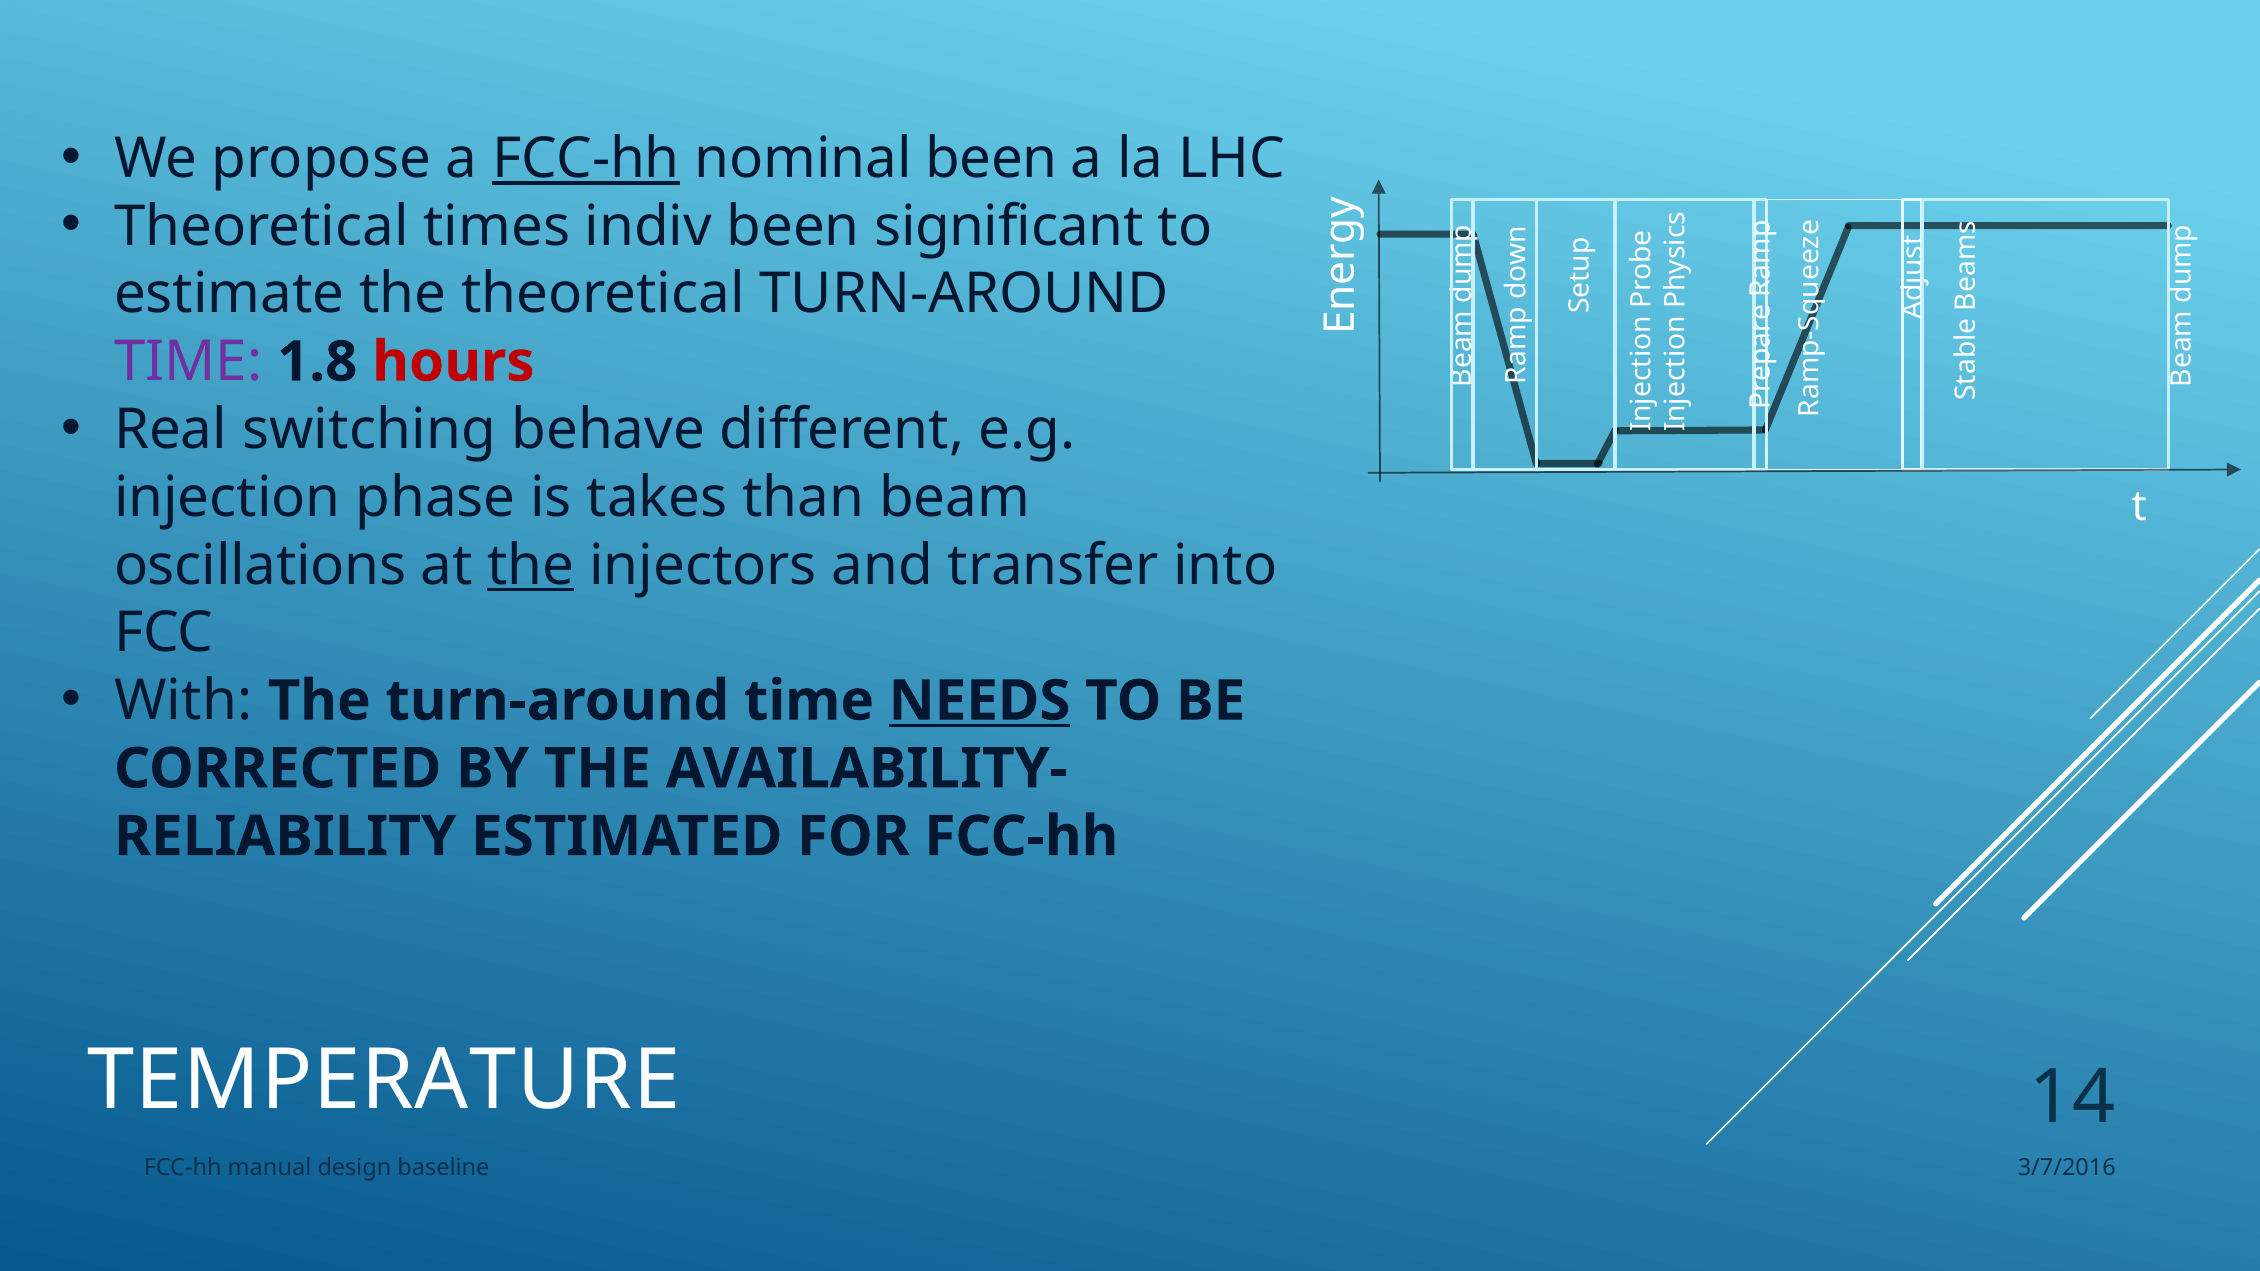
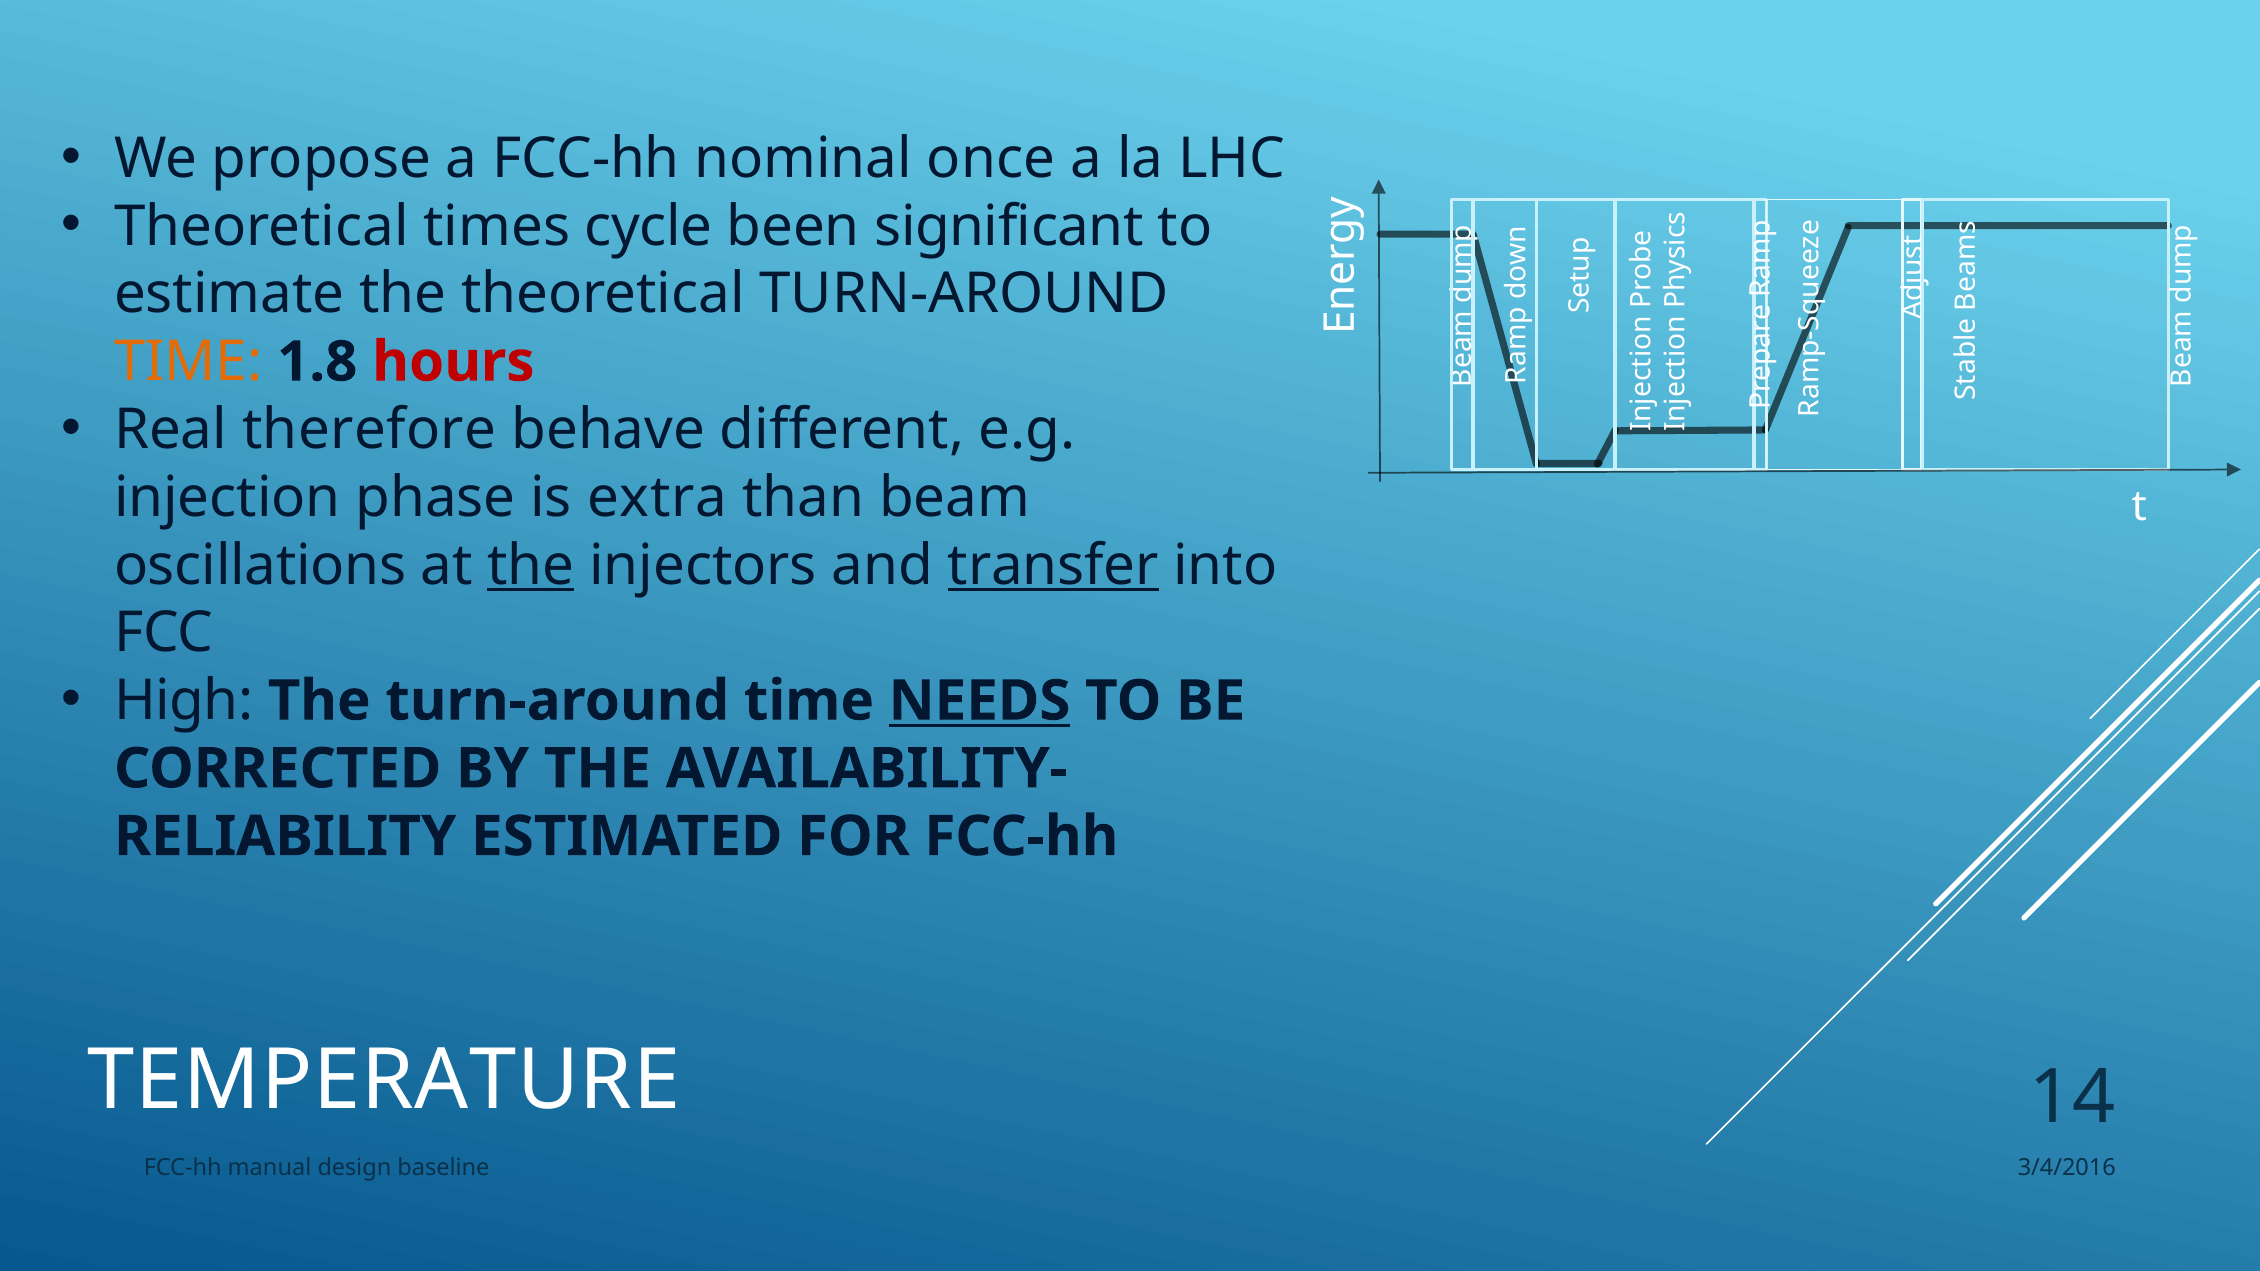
FCC-hh at (586, 159) underline: present -> none
nominal been: been -> once
indiv: indiv -> cycle
TIME at (188, 362) colour: purple -> orange
switching: switching -> therefore
takes: takes -> extra
transfer underline: none -> present
With: With -> High
3/7/2016: 3/7/2016 -> 3/4/2016
